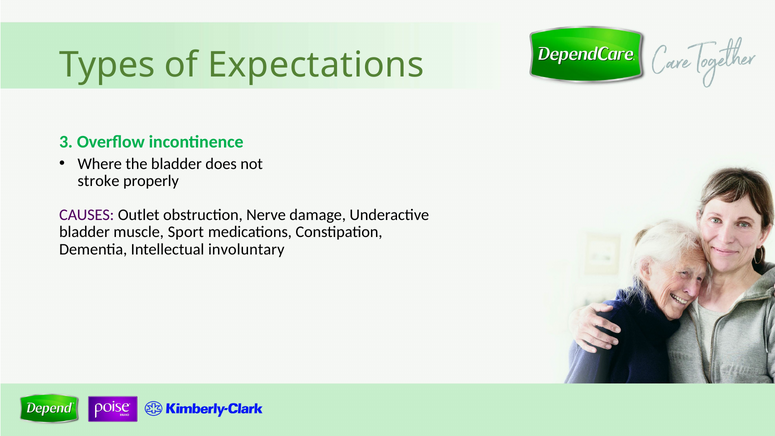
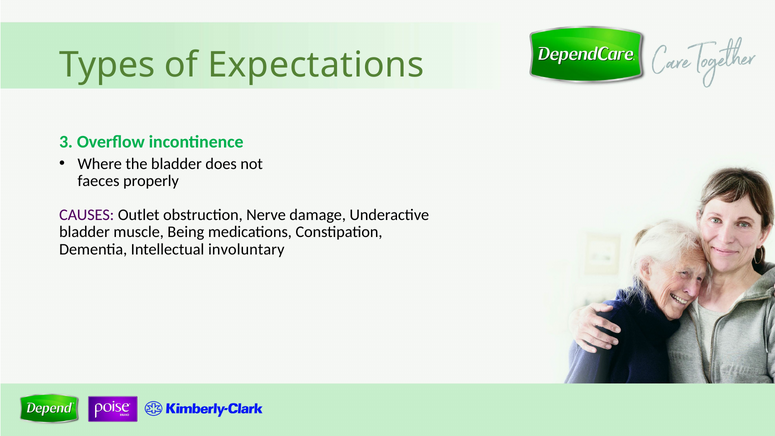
stroke: stroke -> faeces
Sport: Sport -> Being
